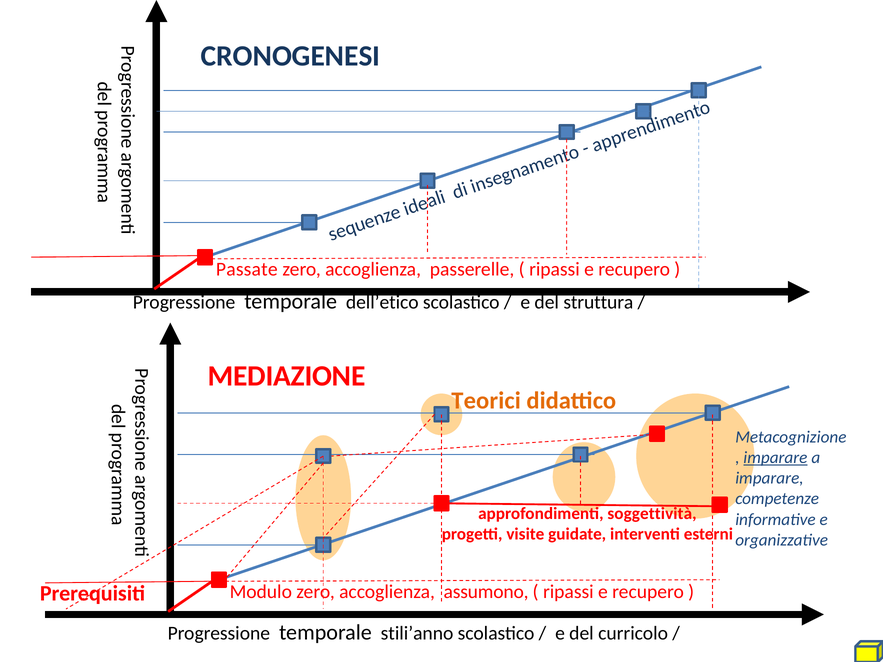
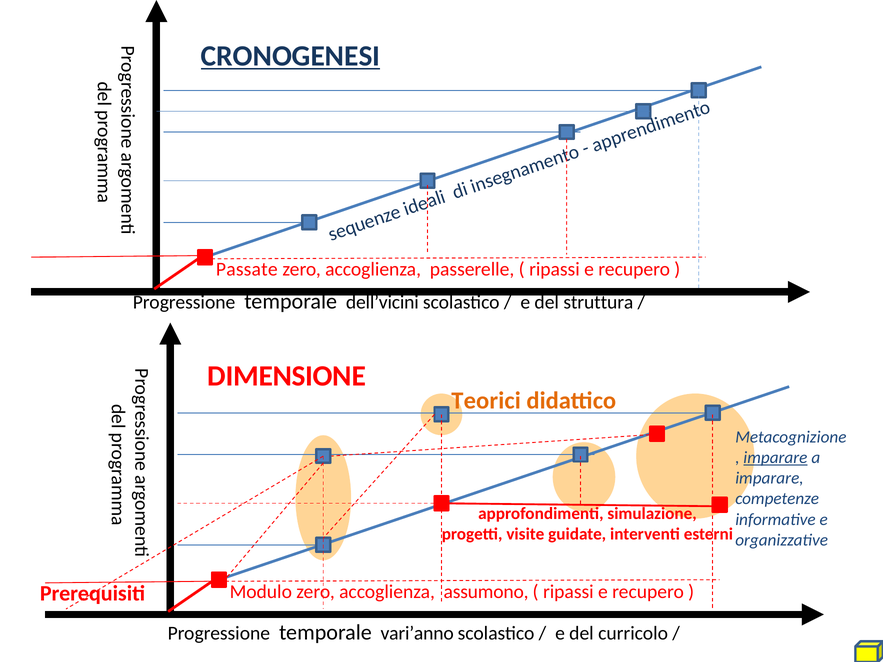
CRONOGENESI underline: none -> present
dell’etico: dell’etico -> dell’vicini
MEDIAZIONE: MEDIAZIONE -> DIMENSIONE
soggettività: soggettività -> simulazione
stili’anno: stili’anno -> vari’anno
